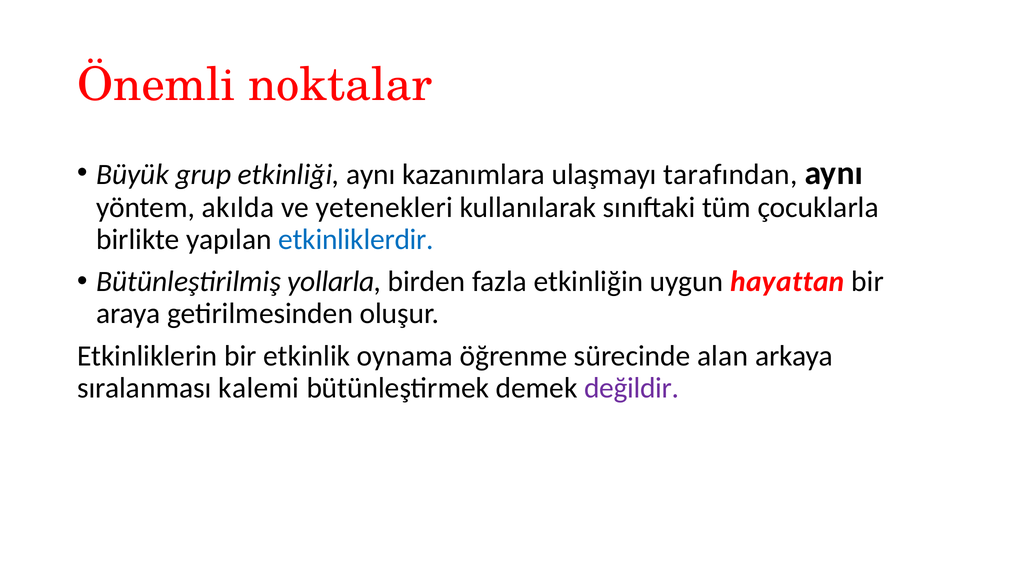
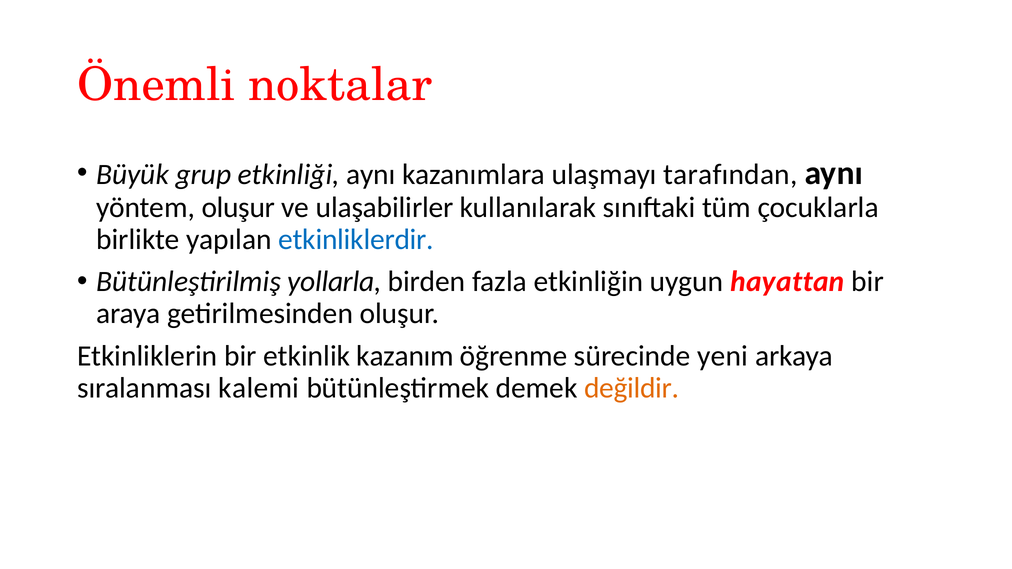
yöntem akılda: akılda -> oluşur
yetenekleri: yetenekleri -> ulaşabilirler
oynama: oynama -> kazanım
alan: alan -> yeni
değildir colour: purple -> orange
